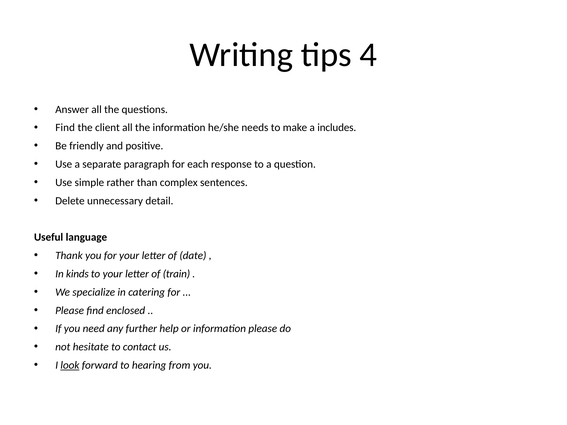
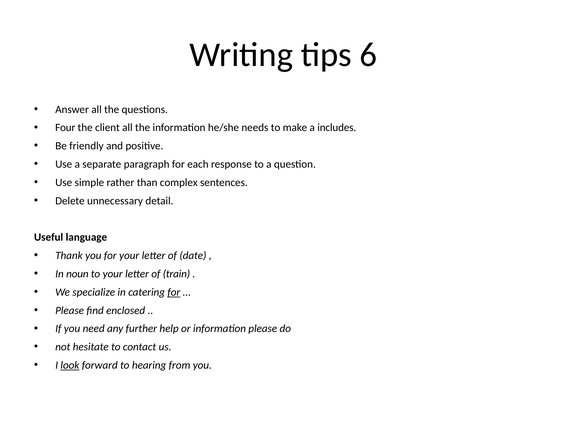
4: 4 -> 6
Find at (65, 128): Find -> Four
kinds: kinds -> noun
for at (174, 292) underline: none -> present
